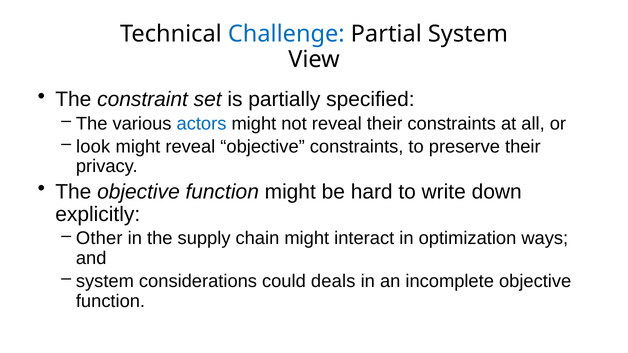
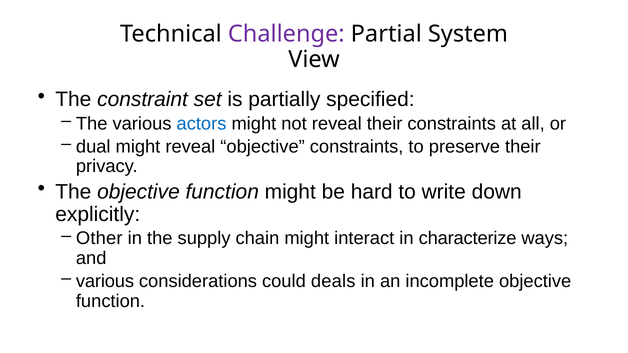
Challenge colour: blue -> purple
look: look -> dual
optimization: optimization -> characterize
system at (105, 281): system -> various
